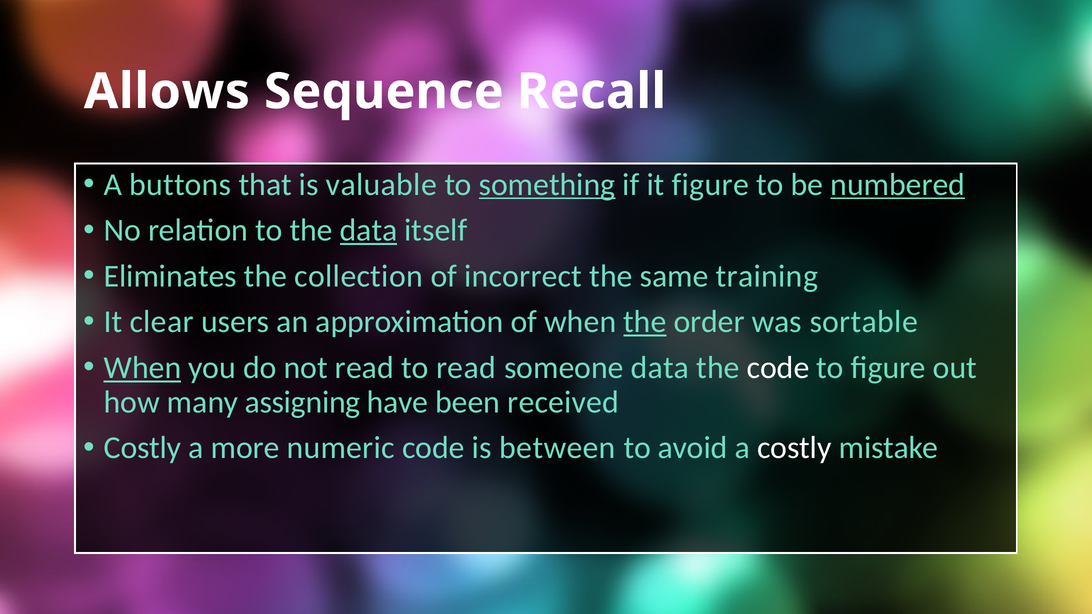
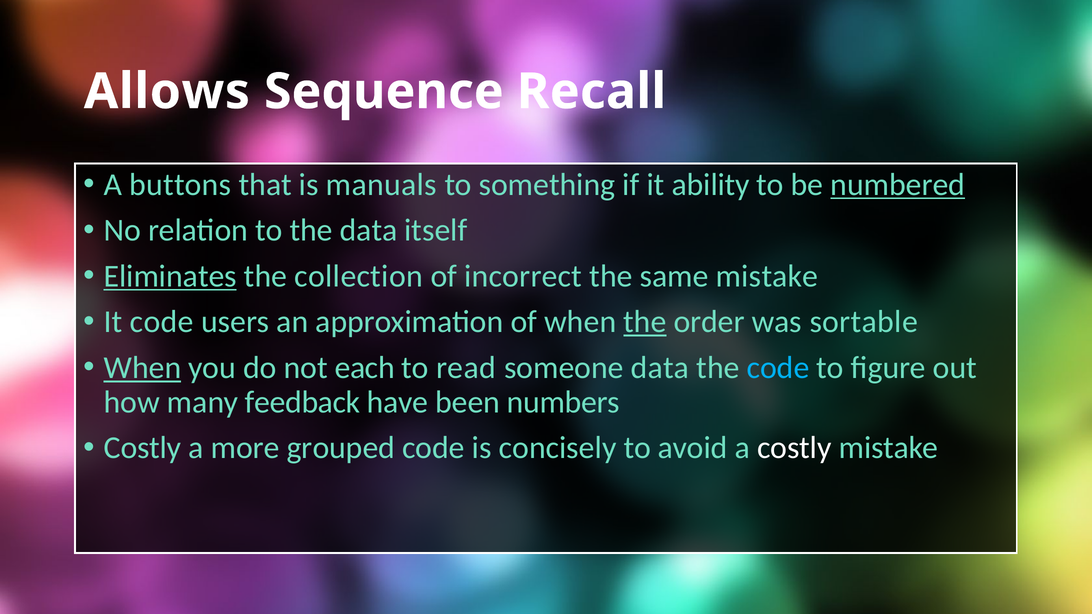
valuable: valuable -> manuals
something underline: present -> none
it figure: figure -> ability
data at (369, 230) underline: present -> none
Eliminates underline: none -> present
same training: training -> mistake
It clear: clear -> code
not read: read -> each
code at (778, 368) colour: white -> light blue
assigning: assigning -> feedback
received: received -> numbers
numeric: numeric -> grouped
between: between -> concisely
